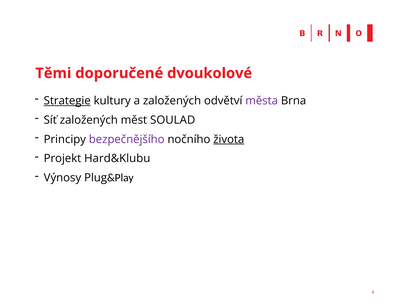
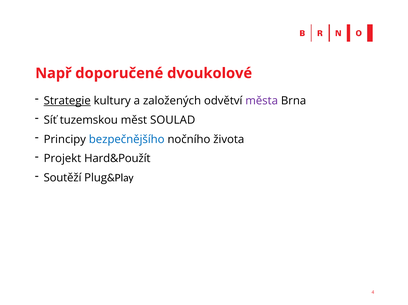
Těmi: Těmi -> Např
Síť založených: založených -> tuzemskou
bezpečnějšího colour: purple -> blue
života underline: present -> none
Hard&Klubu: Hard&Klubu -> Hard&Použít
Výnosy: Výnosy -> Soutěží
